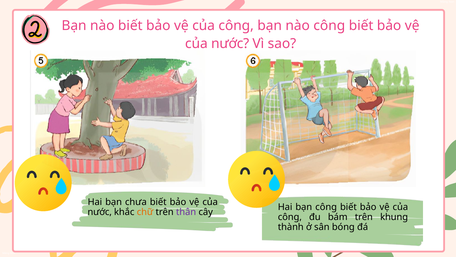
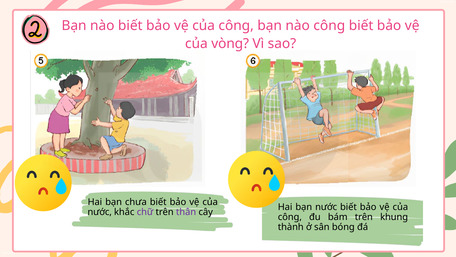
nước at (230, 44): nước -> vòng
công at (326, 207): công -> nước
chữ colour: orange -> purple
